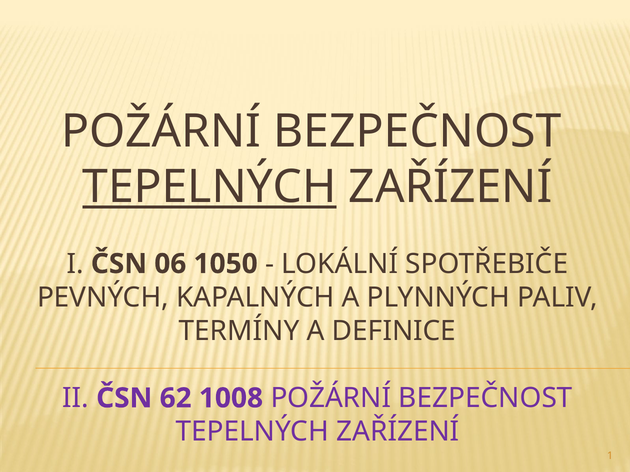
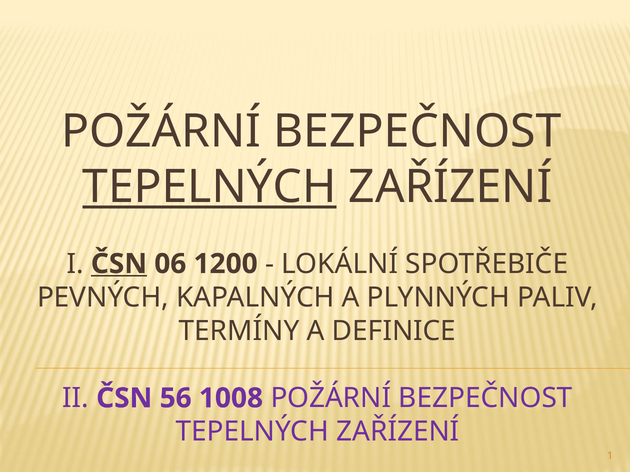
ČSN at (119, 264) underline: none -> present
1050: 1050 -> 1200
62: 62 -> 56
